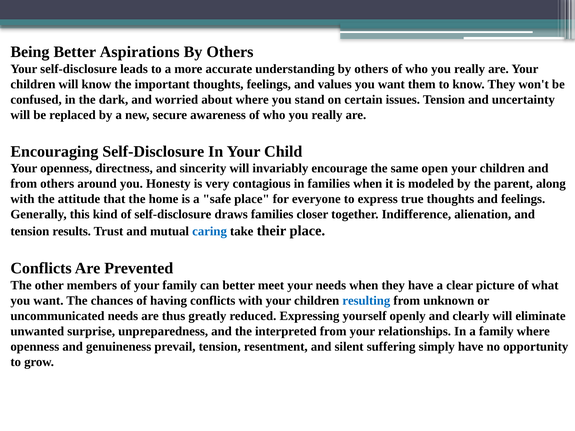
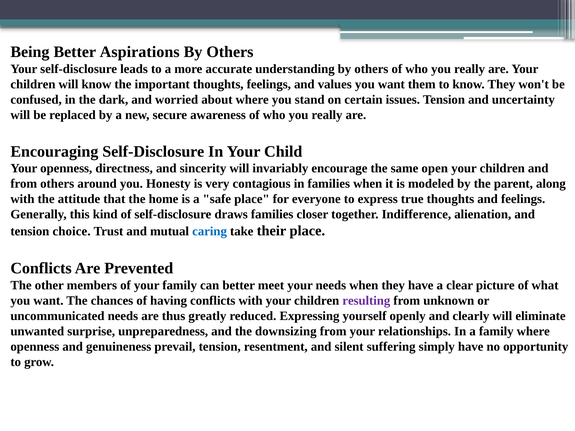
results: results -> choice
resulting colour: blue -> purple
interpreted: interpreted -> downsizing
